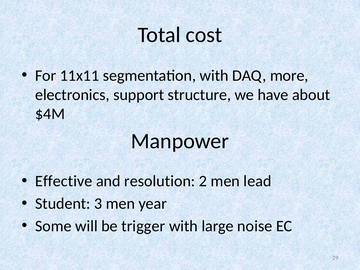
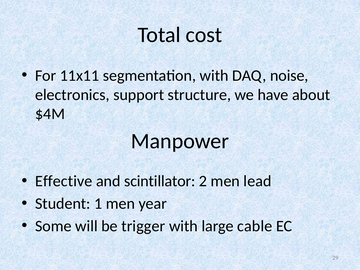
more: more -> noise
resolution: resolution -> scintillator
3: 3 -> 1
noise: noise -> cable
